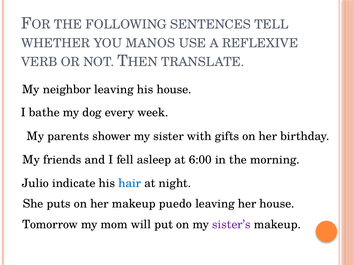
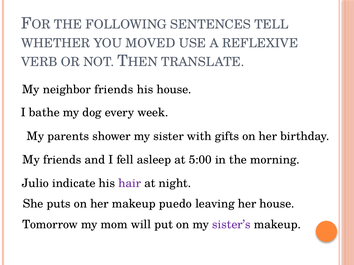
MANOS: MANOS -> MOVED
neighbor leaving: leaving -> friends
6:00: 6:00 -> 5:00
hair colour: blue -> purple
